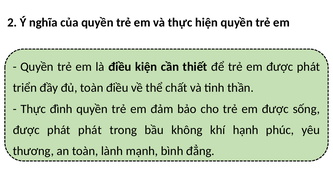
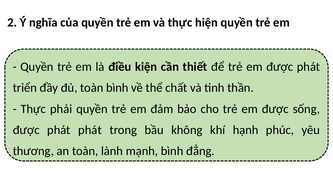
toàn điều: điều -> bình
đình: đình -> phải
